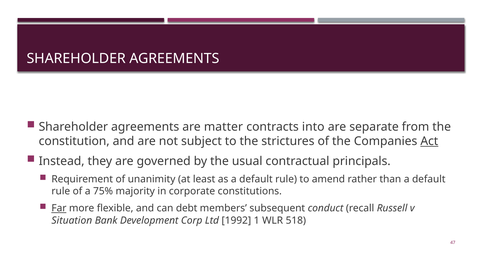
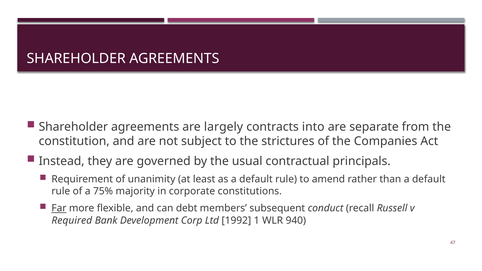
matter: matter -> largely
Act underline: present -> none
Situation: Situation -> Required
518: 518 -> 940
